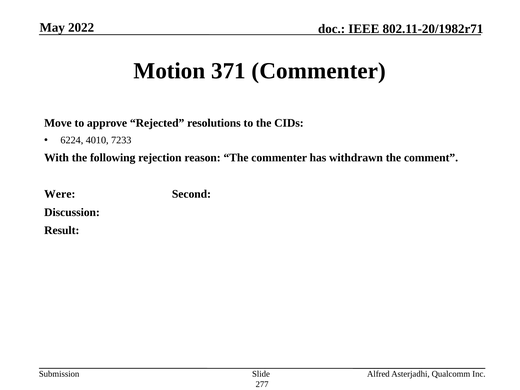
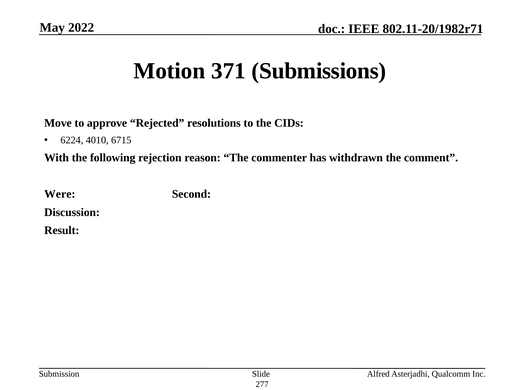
371 Commenter: Commenter -> Submissions
7233: 7233 -> 6715
